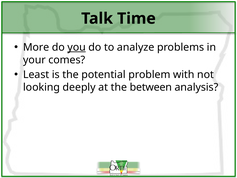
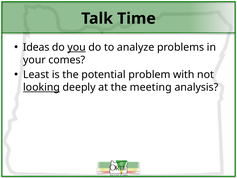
More: More -> Ideas
looking underline: none -> present
between: between -> meeting
